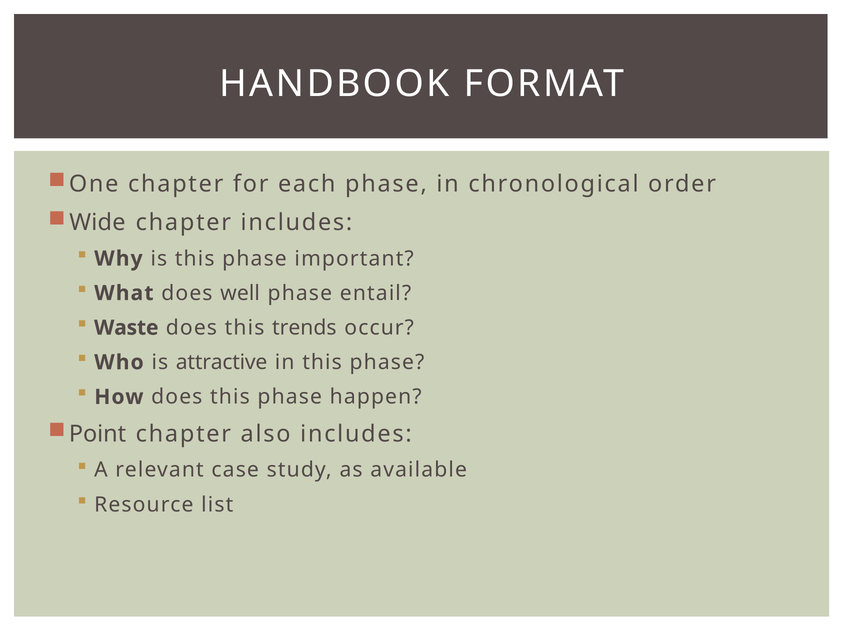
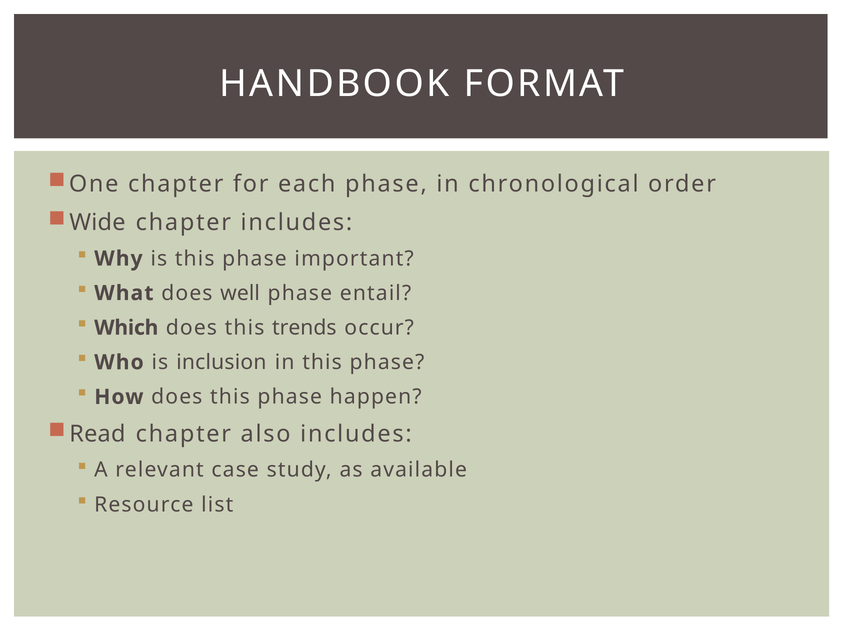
Waste: Waste -> Which
attractive: attractive -> inclusion
Point: Point -> Read
